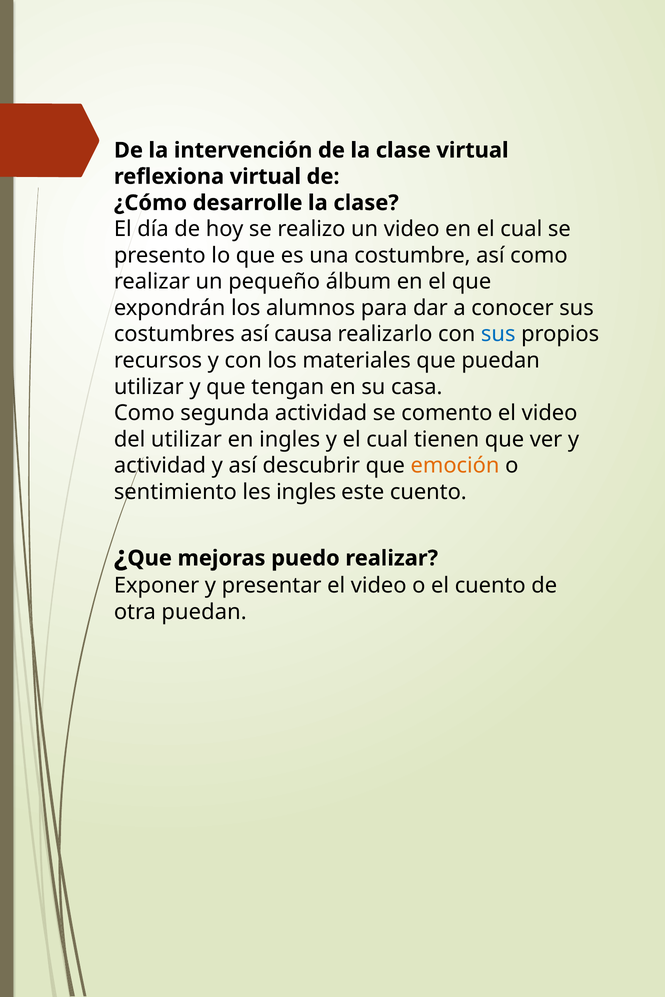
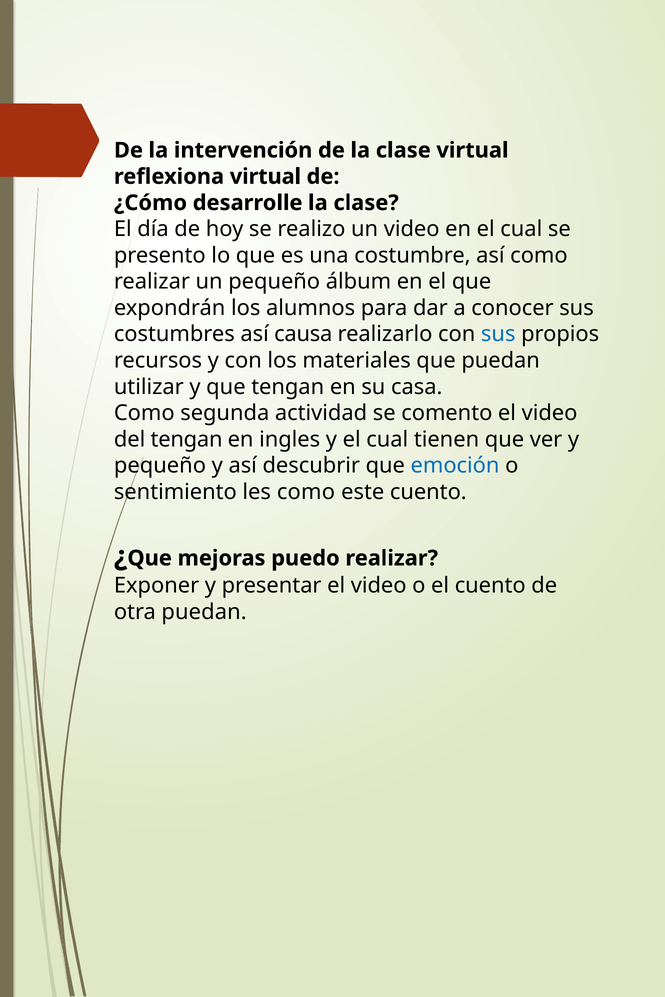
del utilizar: utilizar -> tengan
actividad at (160, 466): actividad -> pequeño
emoción colour: orange -> blue
les ingles: ingles -> como
